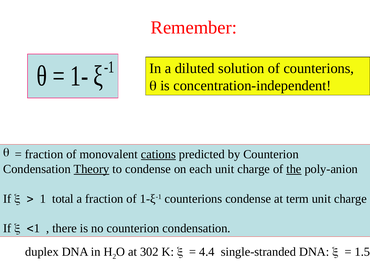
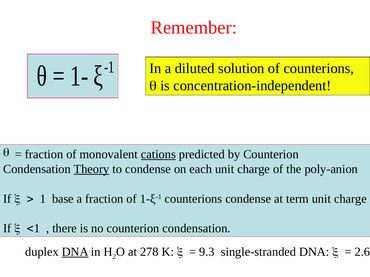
the underline: present -> none
total: total -> base
DNA at (75, 252) underline: none -> present
302: 302 -> 278
4.4: 4.4 -> 9.3
1.5: 1.5 -> 2.6
